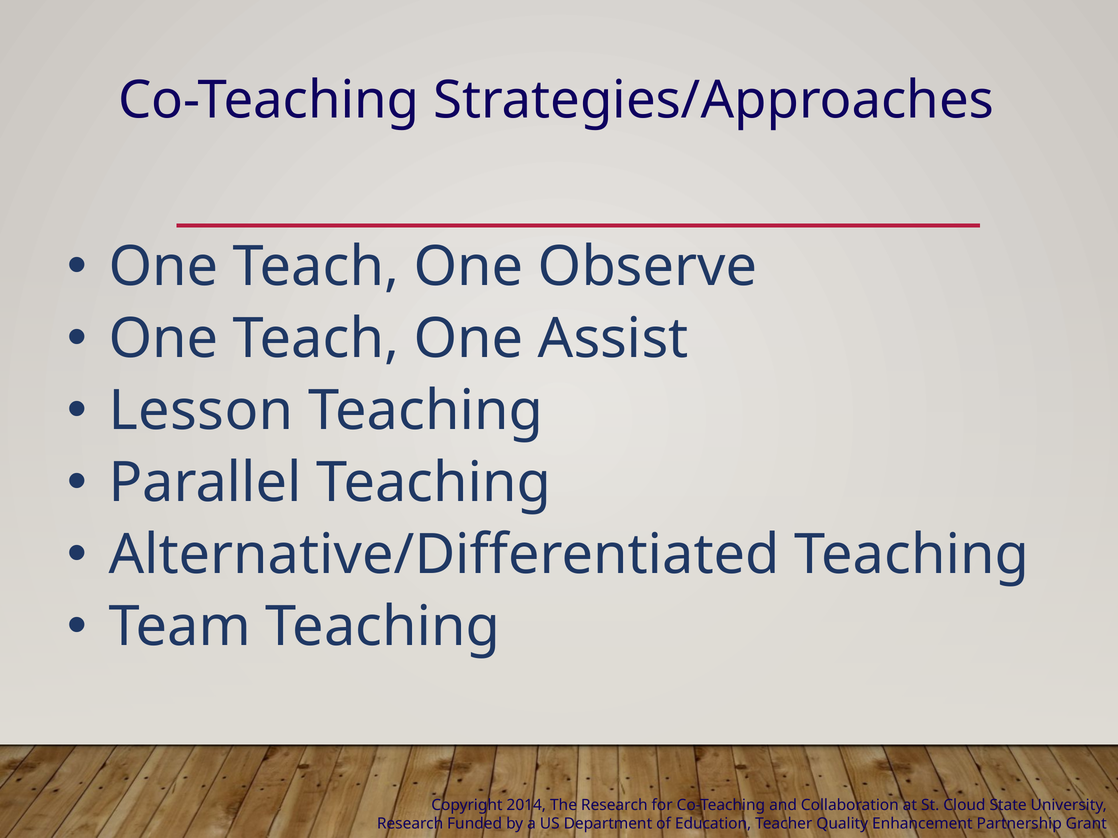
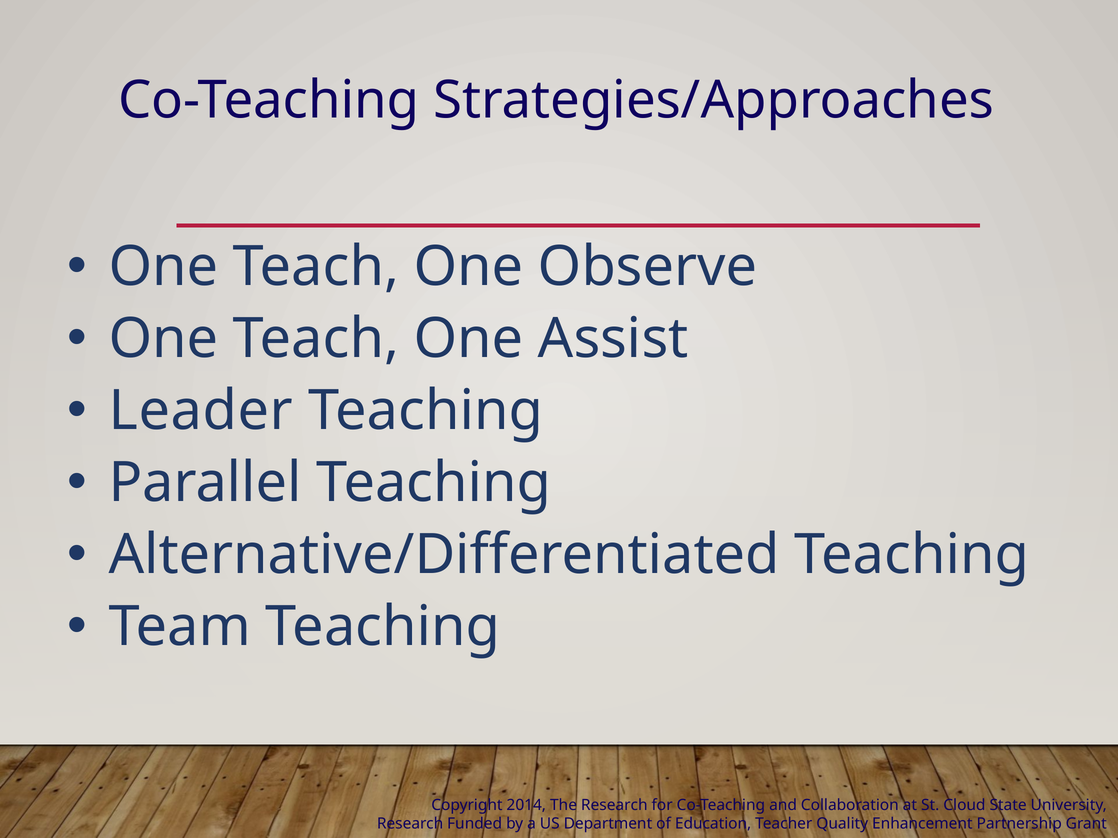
Lesson: Lesson -> Leader
